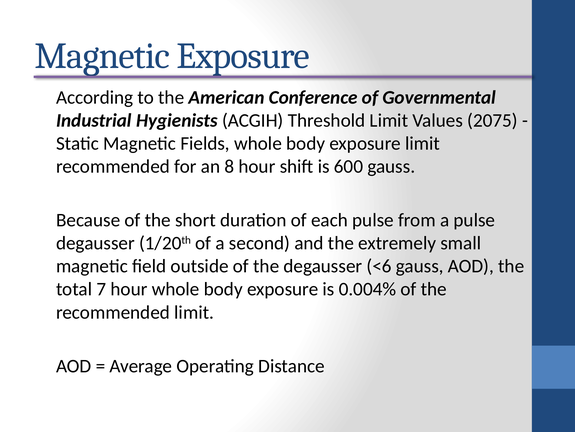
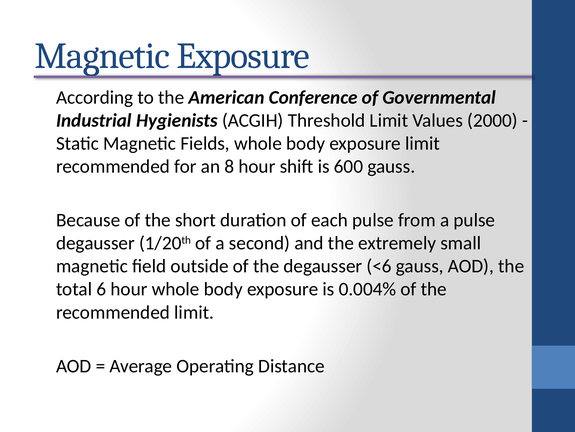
2075: 2075 -> 2000
7: 7 -> 6
